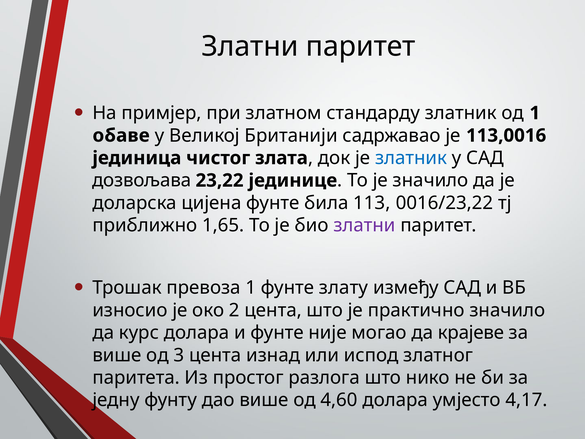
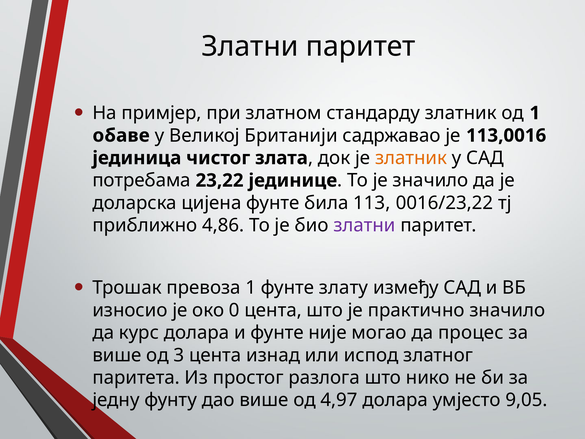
златник at (411, 158) colour: blue -> orange
дозвољава: дозвољава -> потребама
1,65: 1,65 -> 4,86
2: 2 -> 0
крајеве: крајеве -> процес
4,60: 4,60 -> 4,97
4,17: 4,17 -> 9,05
